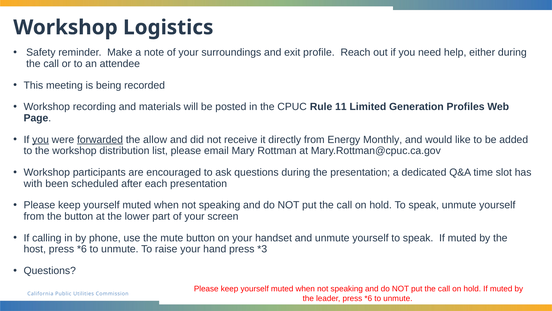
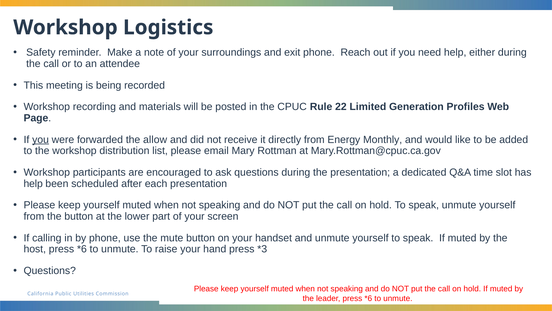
exit profile: profile -> phone
11: 11 -> 22
forwarded underline: present -> none
with at (33, 183): with -> help
